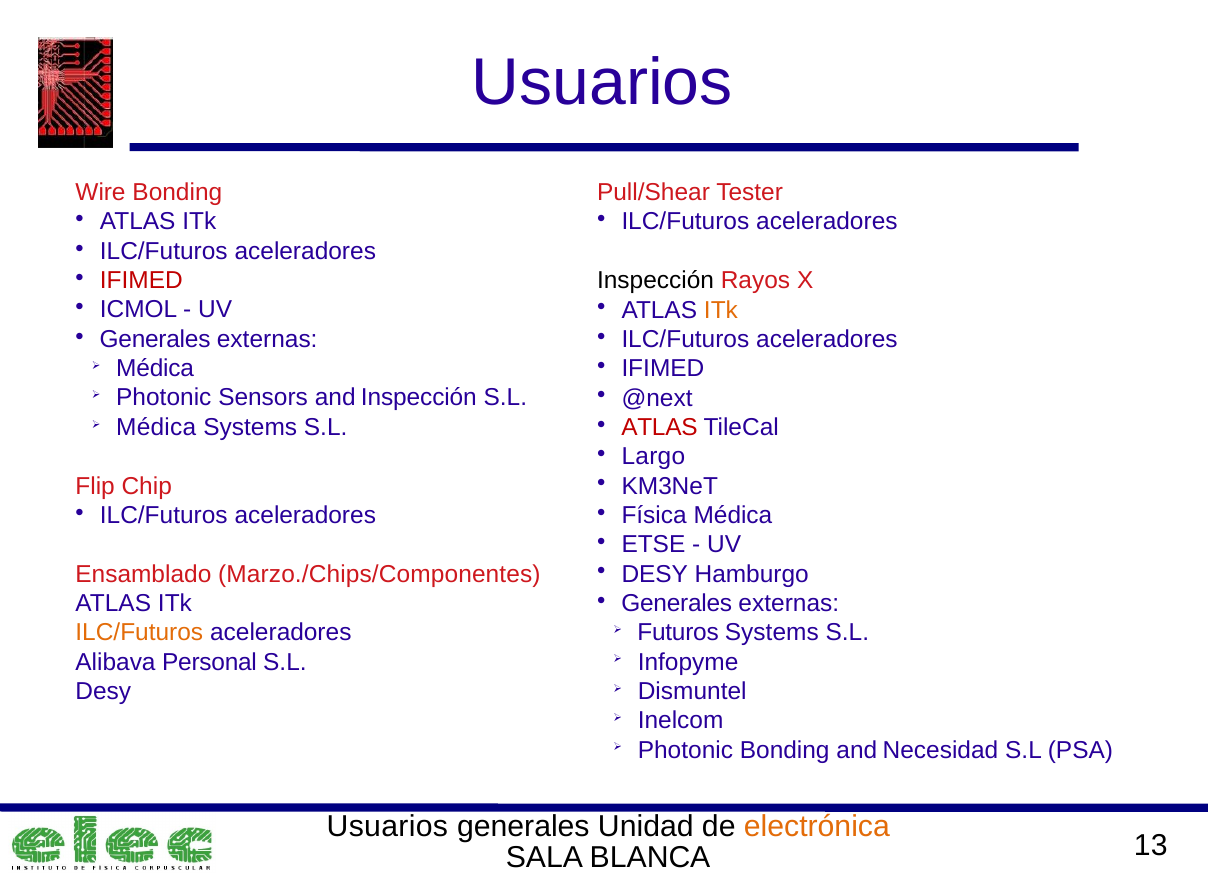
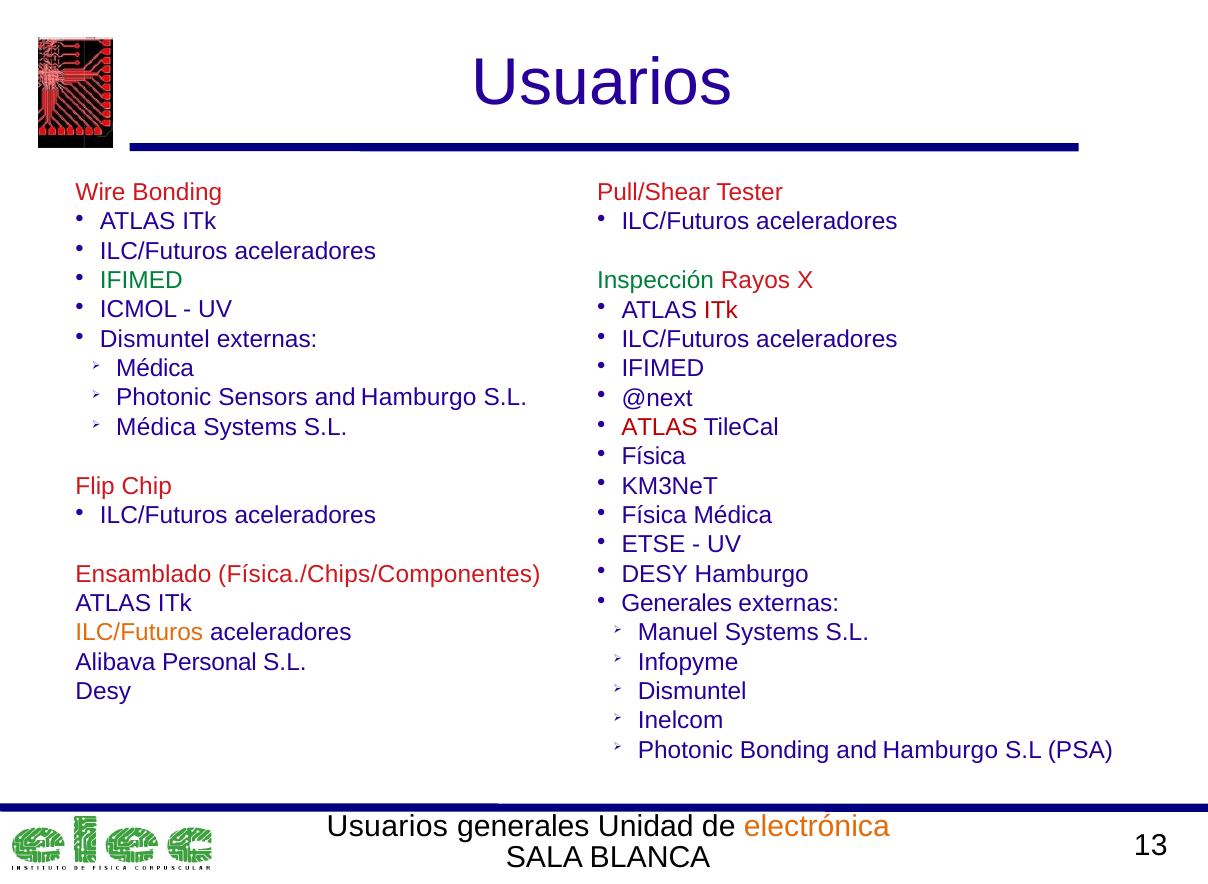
Inspección at (656, 281) colour: black -> green
IFIMED at (141, 281) colour: red -> green
ITk at (721, 310) colour: orange -> red
Generales at (155, 339): Generales -> Dismuntel
Sensors and Inspección: Inspección -> Hamburgo
Largo at (653, 457): Largo -> Física
Marzo./Chips/Componentes: Marzo./Chips/Componentes -> Física./Chips/Componentes
Futuros: Futuros -> Manuel
Necesidad at (940, 750): Necesidad -> Hamburgo
